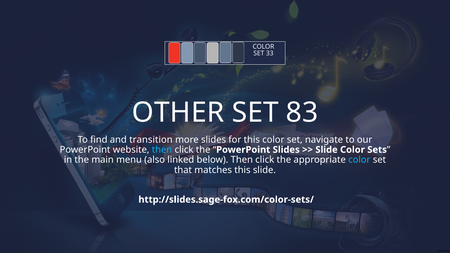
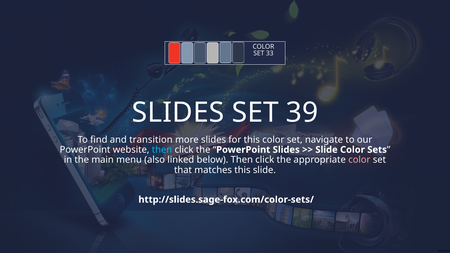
OTHER at (178, 112): OTHER -> SLIDES
83: 83 -> 39
color at (359, 160) colour: light blue -> pink
